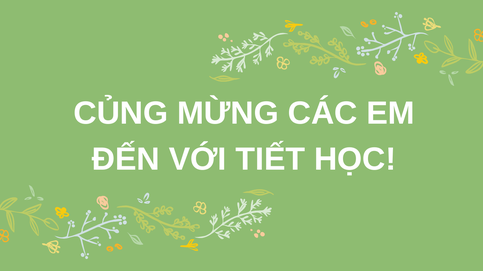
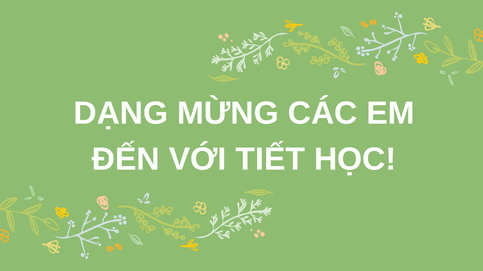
CỦNG: CỦNG -> DẠNG
